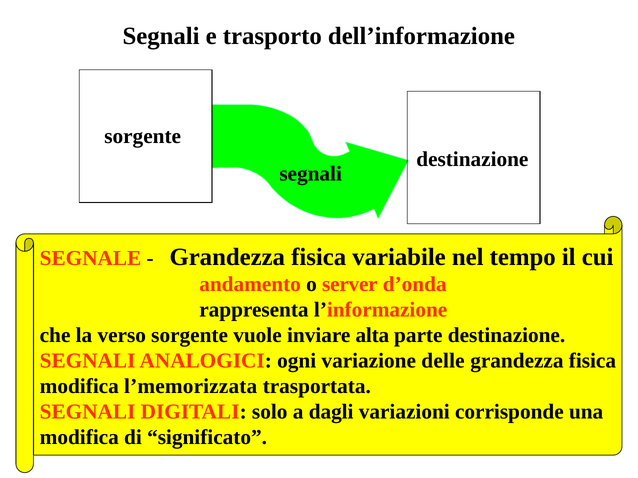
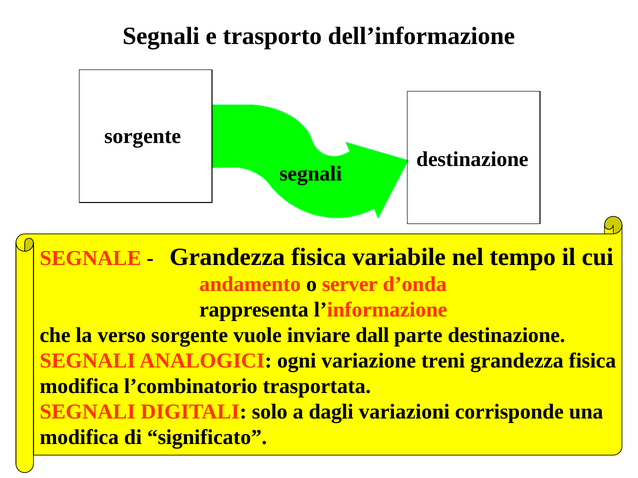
alta: alta -> dall
delle: delle -> treni
l’memorizzata: l’memorizzata -> l’combinatorio
